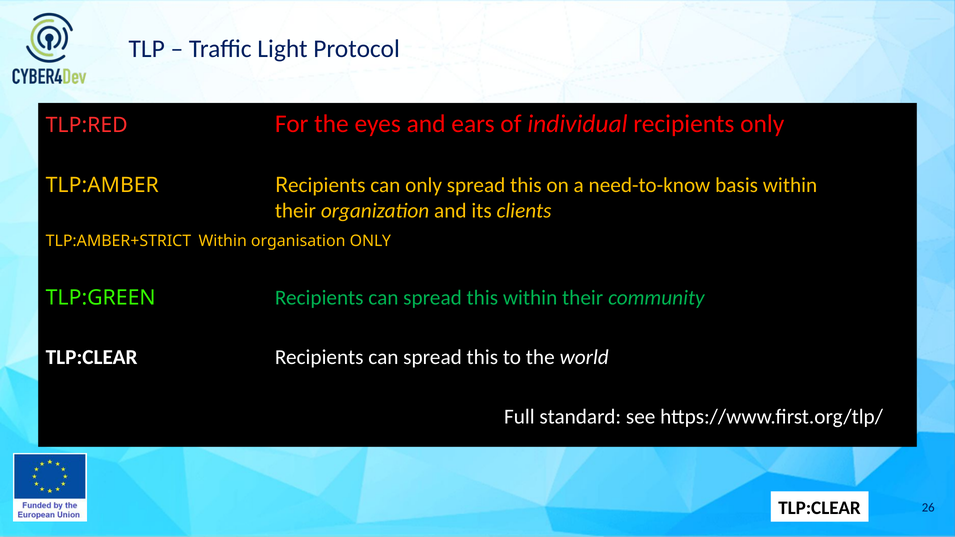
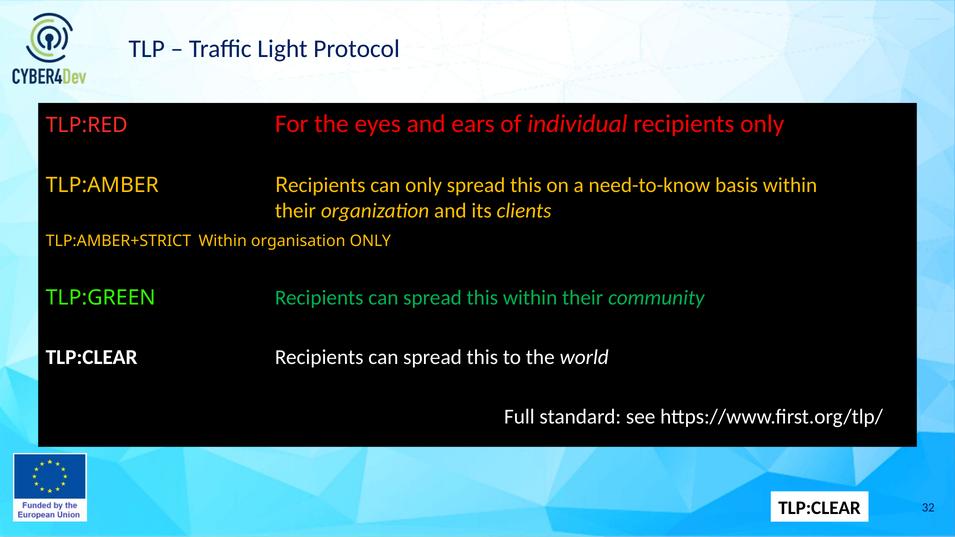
26: 26 -> 32
